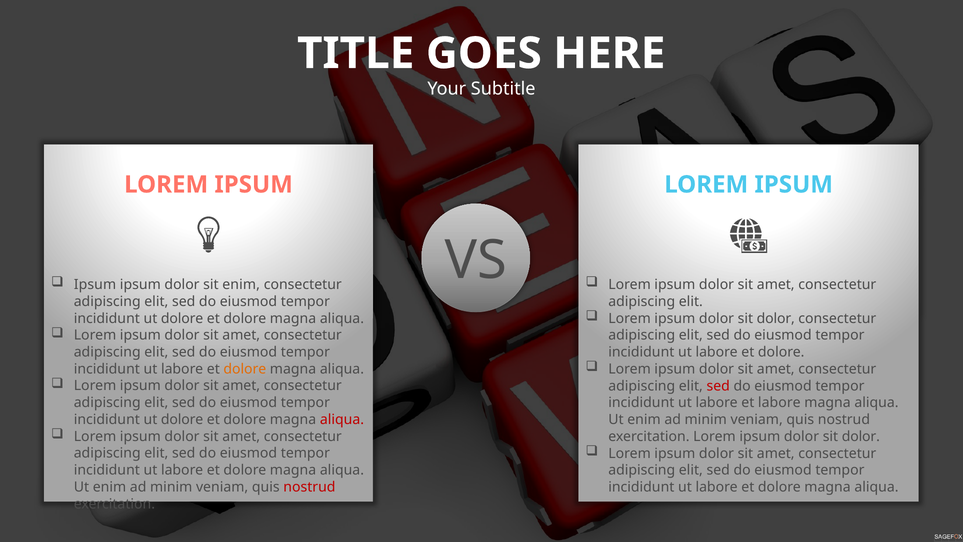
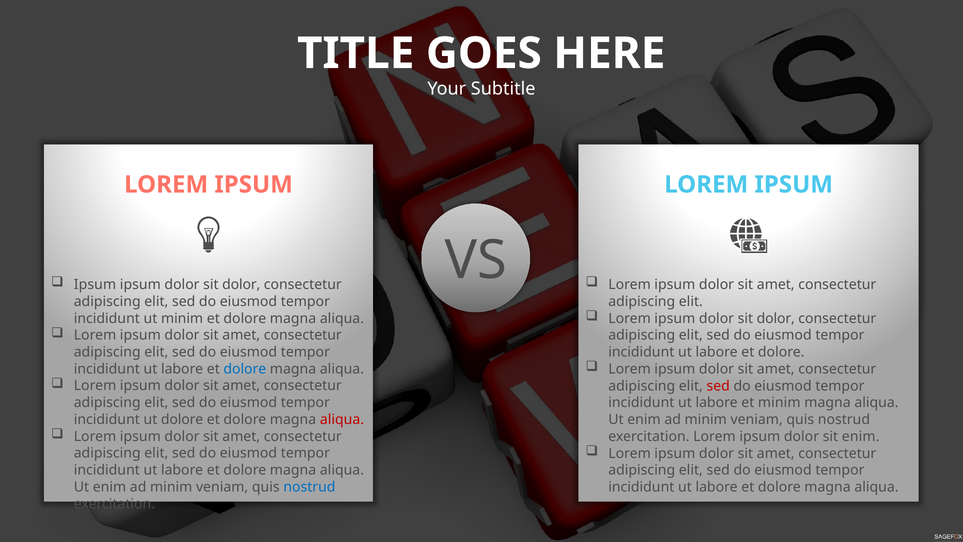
enim at (241, 284): enim -> dolor
dolore at (182, 318): dolore -> minim
dolore at (245, 369) colour: orange -> blue
et labore: labore -> minim
dolor at (861, 436): dolor -> enim
nostrud at (309, 487) colour: red -> blue
